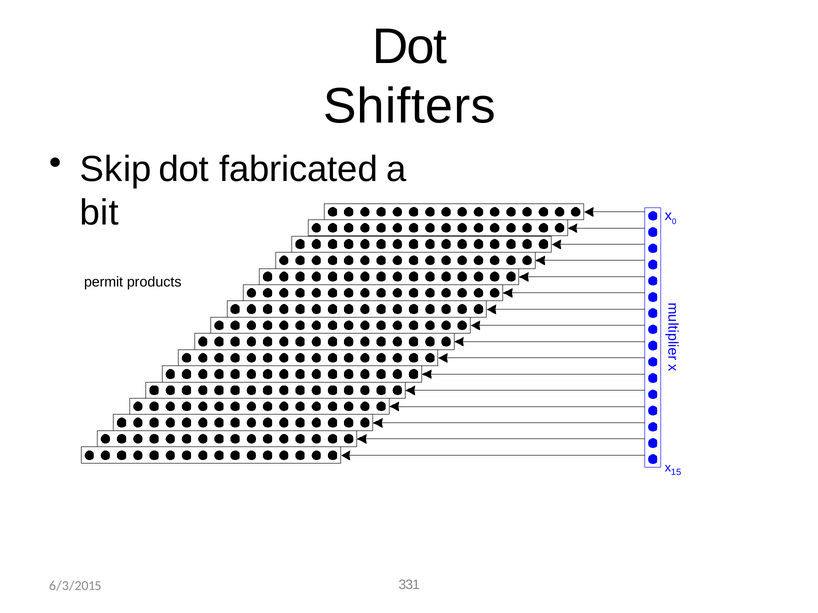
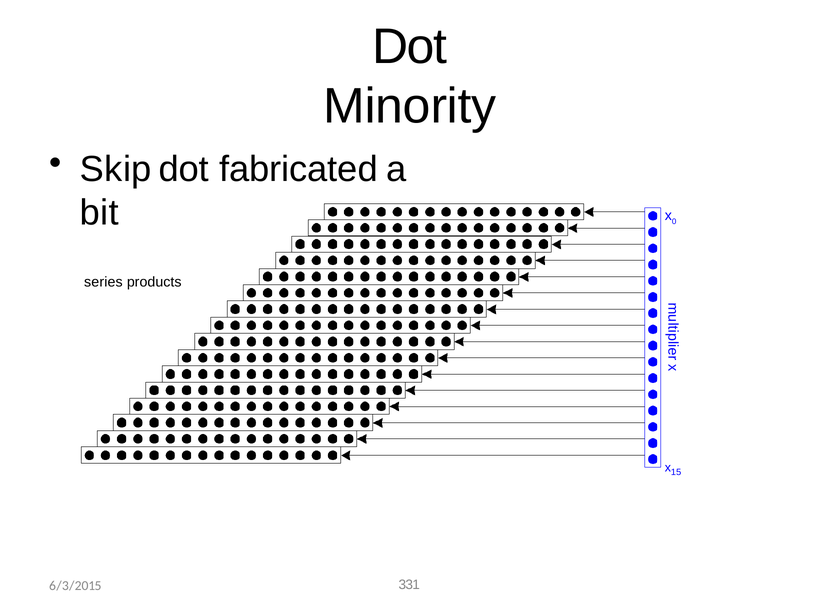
Shifters: Shifters -> Minority
permit: permit -> series
